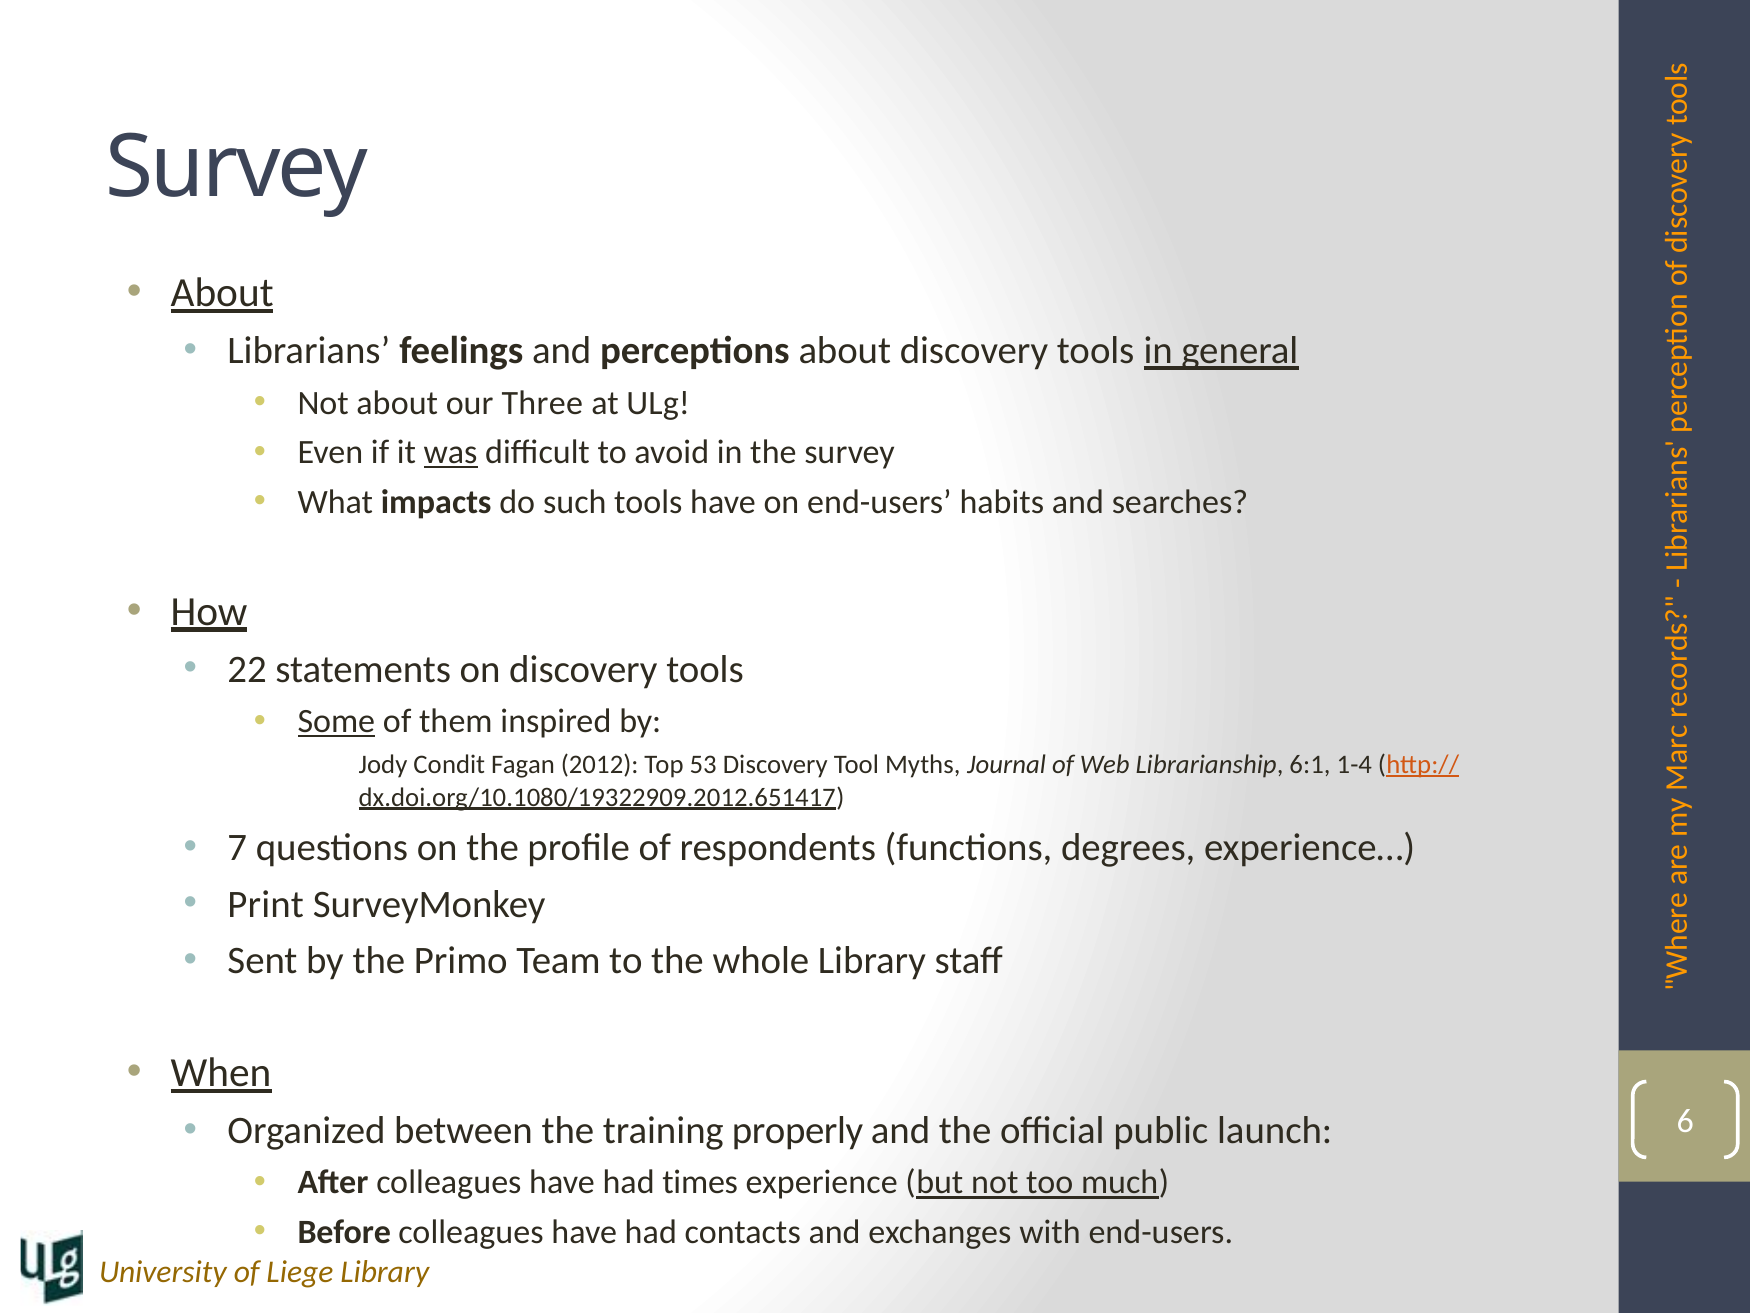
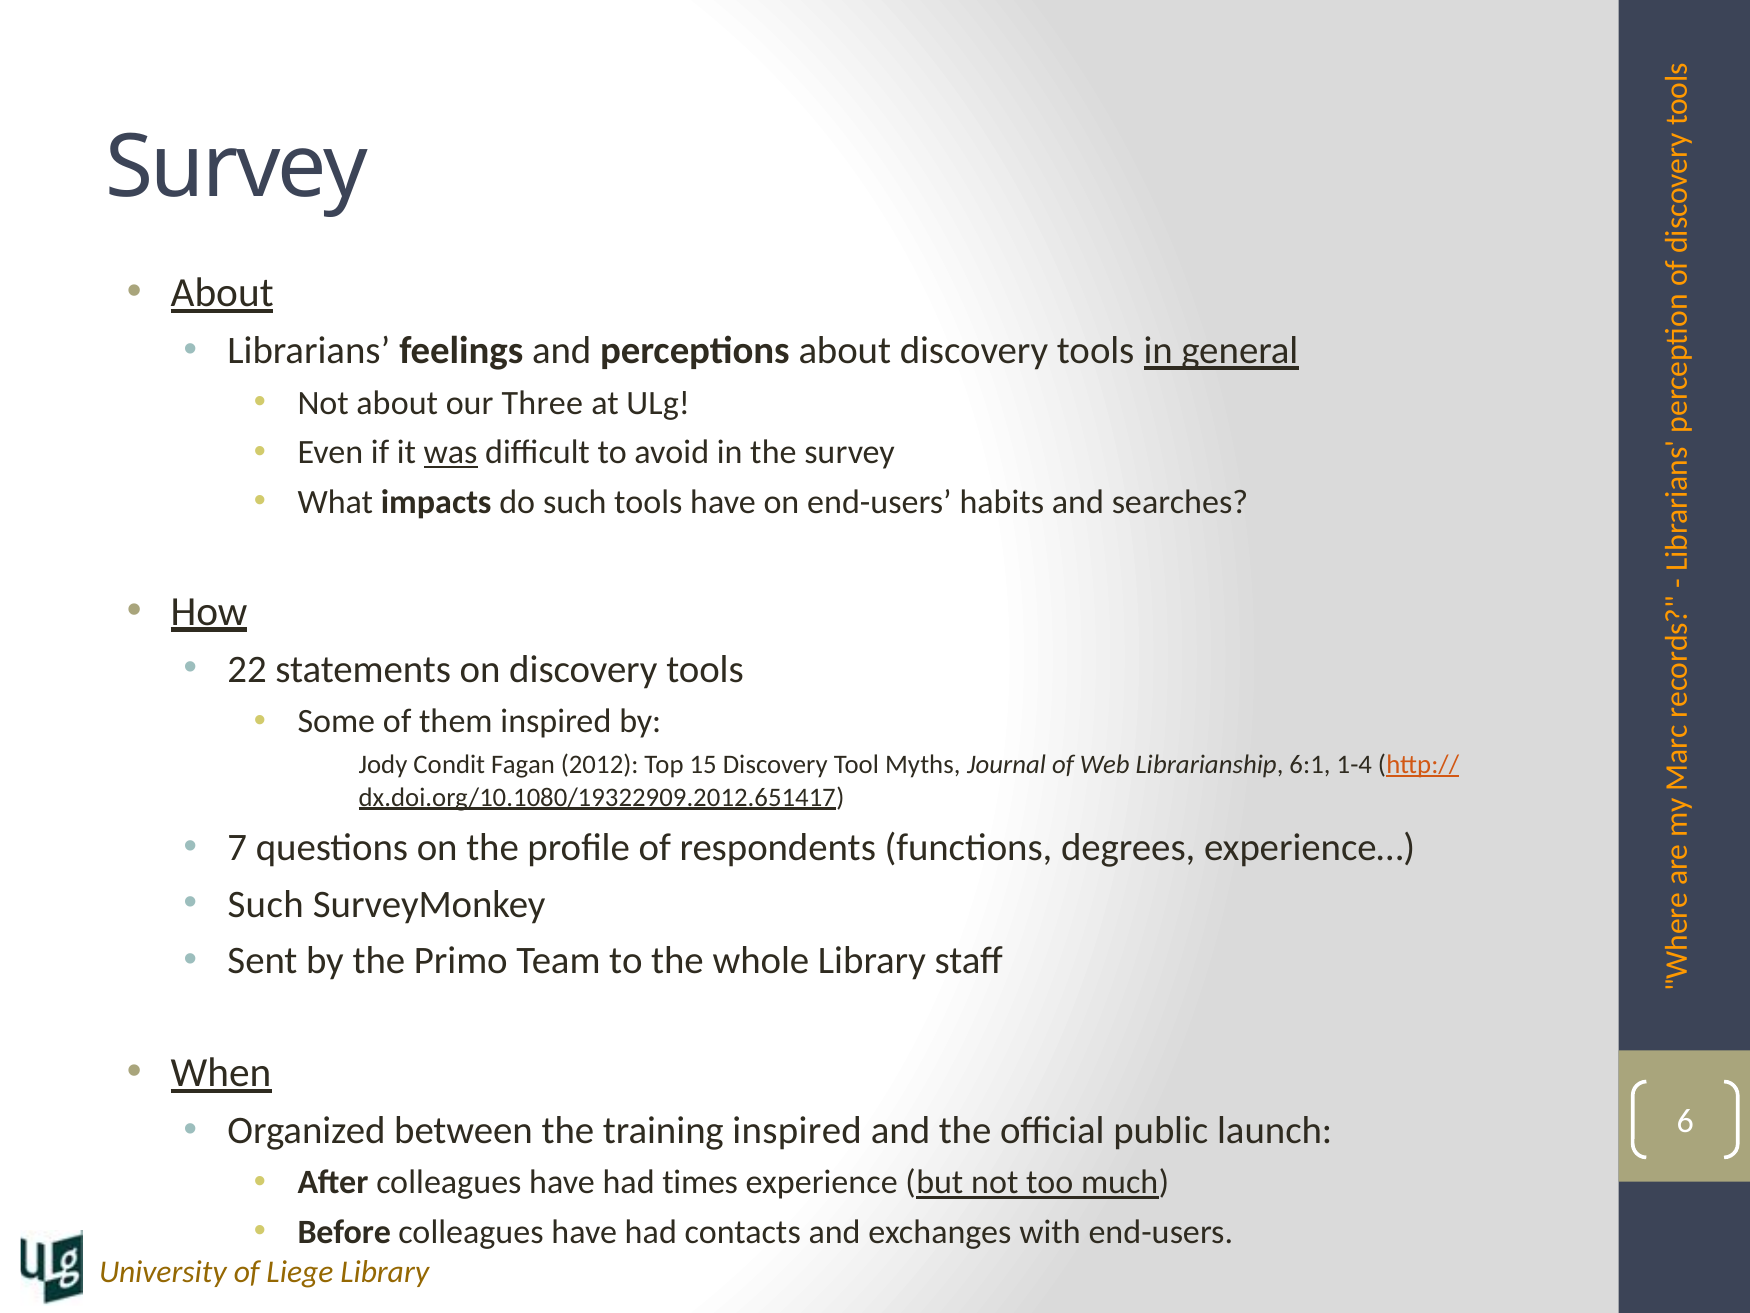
Some underline: present -> none
53: 53 -> 15
Print at (266, 904): Print -> Such
training properly: properly -> inspired
